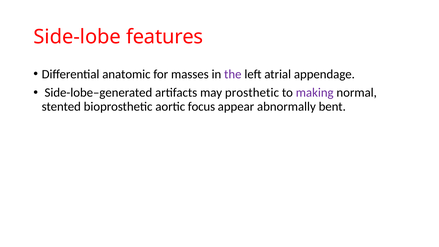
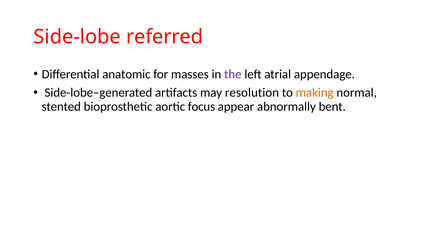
features: features -> referred
prosthetic: prosthetic -> resolution
making colour: purple -> orange
